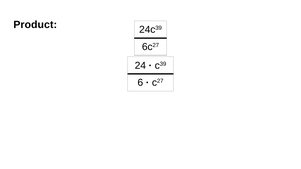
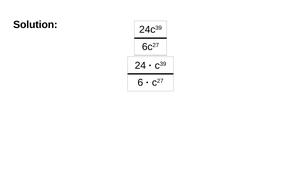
Product: Product -> Solution
